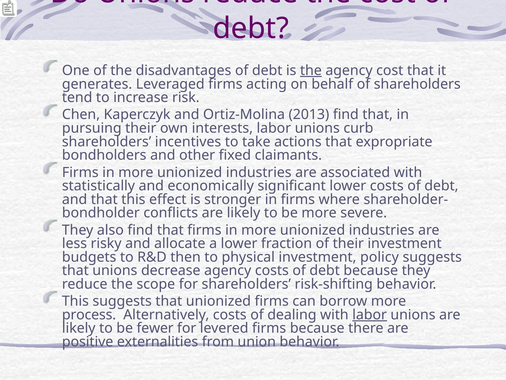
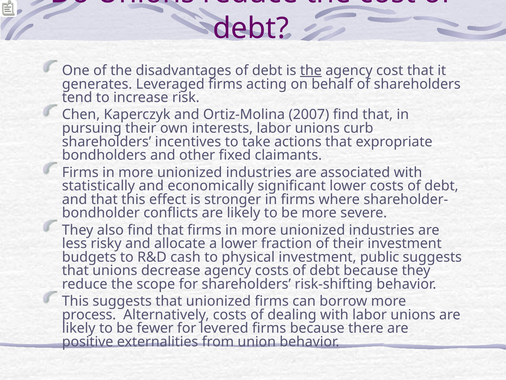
2013: 2013 -> 2007
then: then -> cash
policy: policy -> public
labor at (370, 314) underline: present -> none
